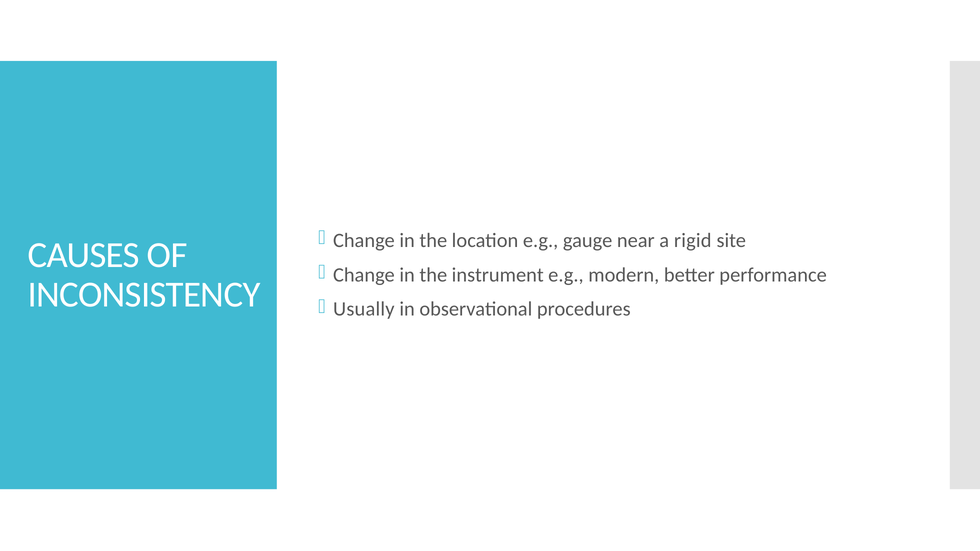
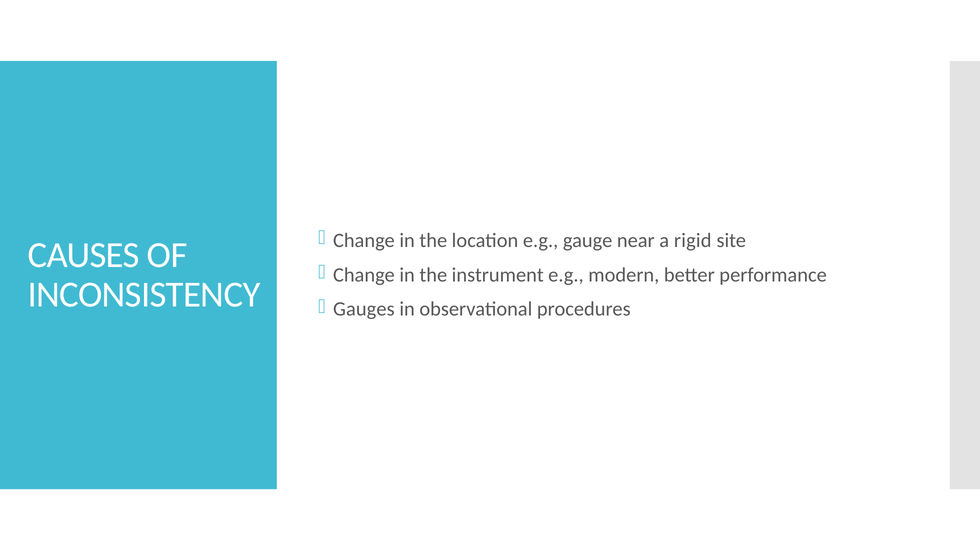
Usually: Usually -> Gauges
